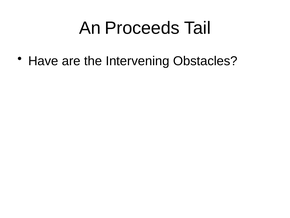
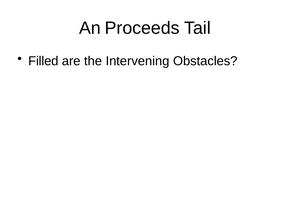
Have: Have -> Filled
